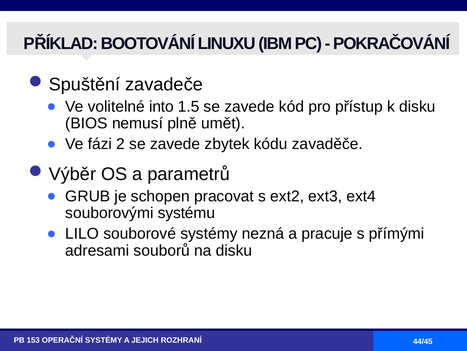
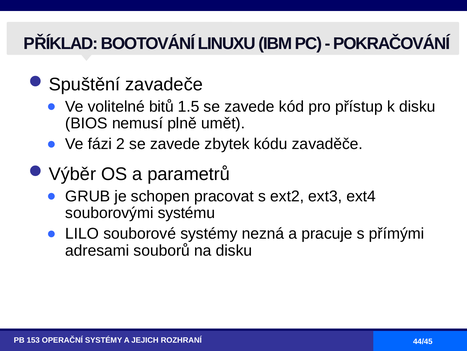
into: into -> bitů
